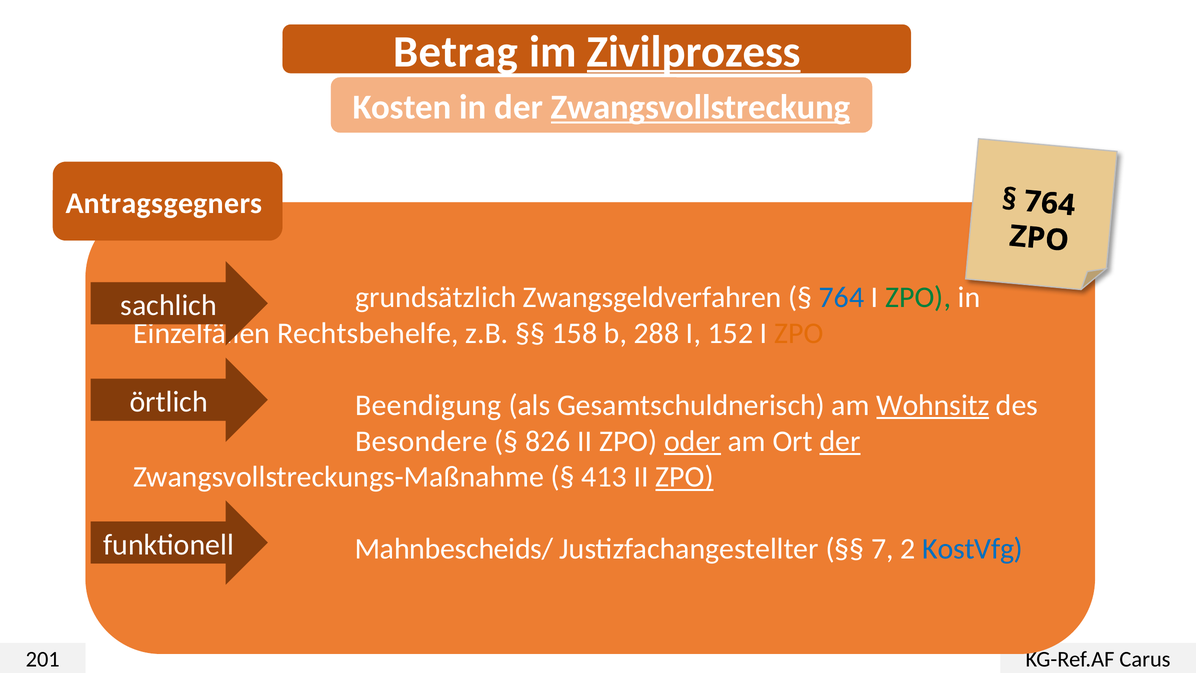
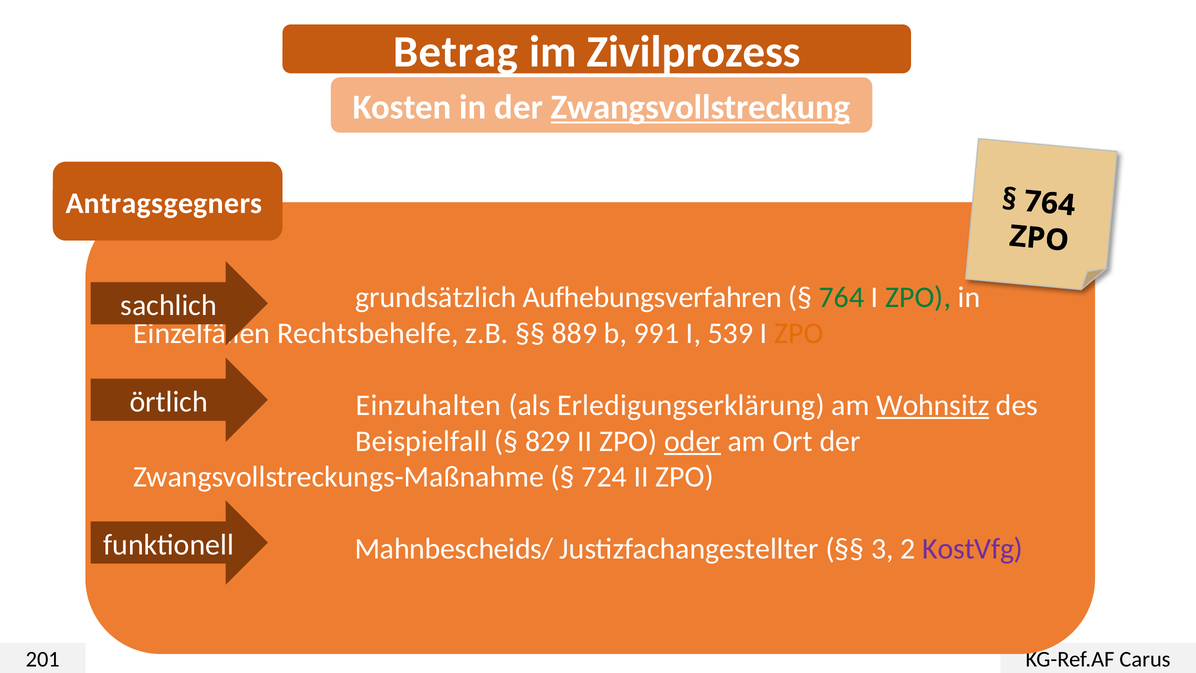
Zivilprozess underline: present -> none
Zwangsgeldverfahren: Zwangsgeldverfahren -> Aufhebungsverfahren
764 at (841, 297) colour: blue -> green
158: 158 -> 889
288: 288 -> 991
152: 152 -> 539
Beendigung: Beendigung -> Einzuhalten
Gesamtschuldnerisch: Gesamtschuldnerisch -> Erledigungserklärung
Besondere: Besondere -> Beispielfall
826: 826 -> 829
der at (840, 441) underline: present -> none
413: 413 -> 724
ZPO at (685, 477) underline: present -> none
7: 7 -> 3
KostVfg colour: blue -> purple
